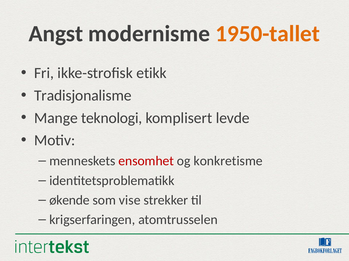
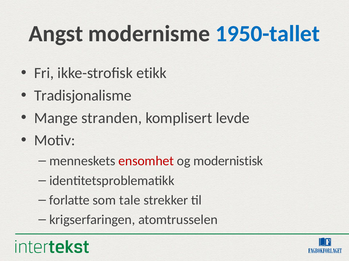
1950-tallet colour: orange -> blue
teknologi: teknologi -> stranden
konkretisme: konkretisme -> modernistisk
økende: økende -> forlatte
vise: vise -> tale
